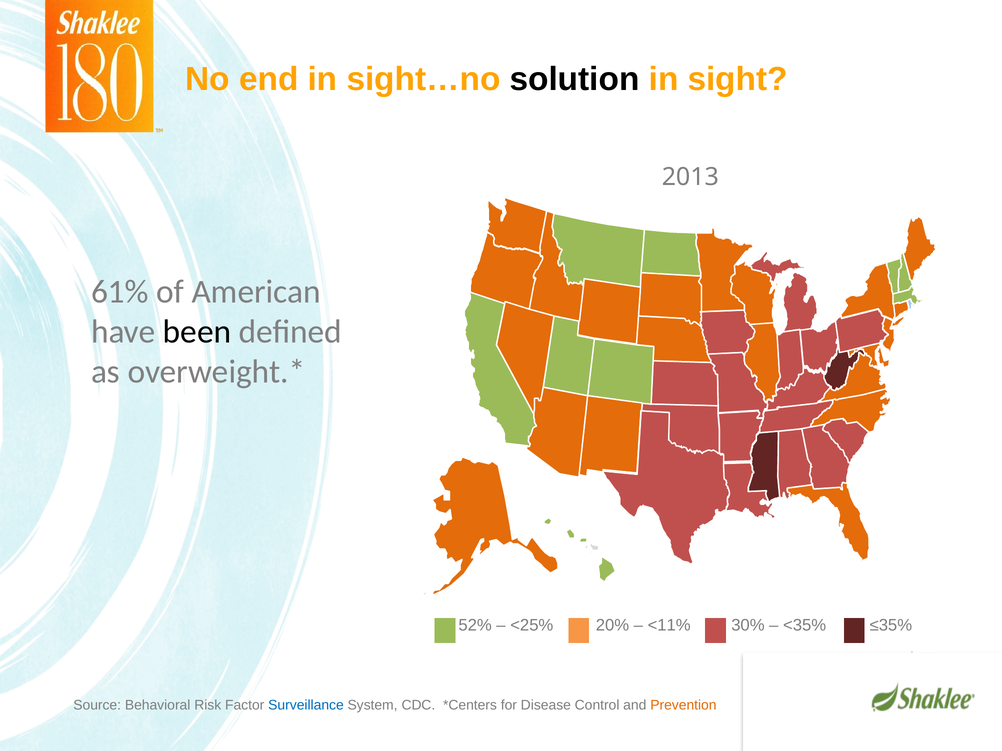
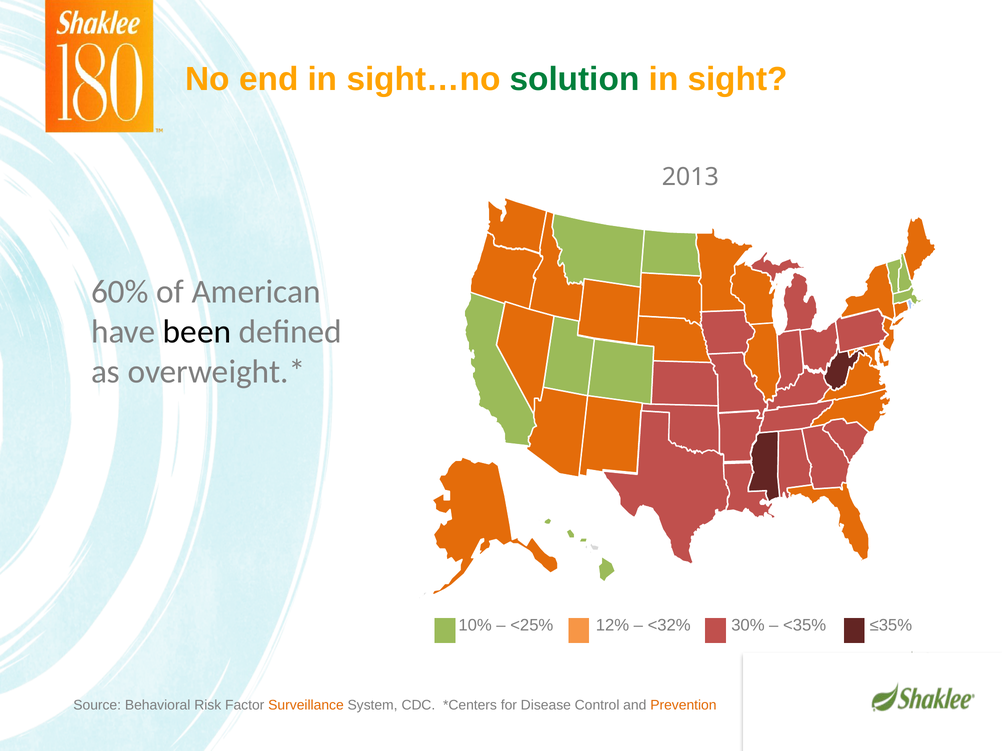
solution colour: black -> green
61%: 61% -> 60%
52%: 52% -> 10%
20%: 20% -> 12%
<11%: <11% -> <32%
Surveillance colour: blue -> orange
